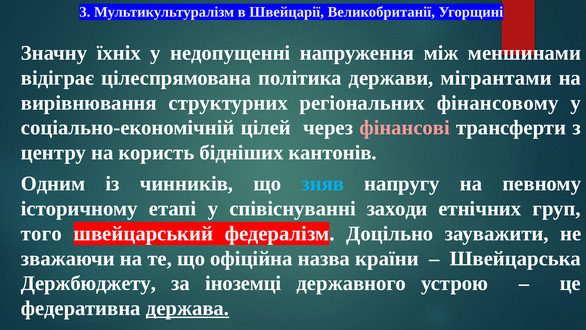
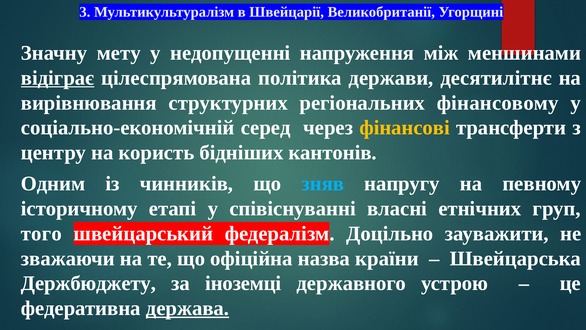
їхніх: їхніх -> мету
відіграє underline: none -> present
мігрантами: мігрантами -> десятилітнє
цілей: цілей -> серед
фінансові colour: pink -> yellow
заходи: заходи -> власні
